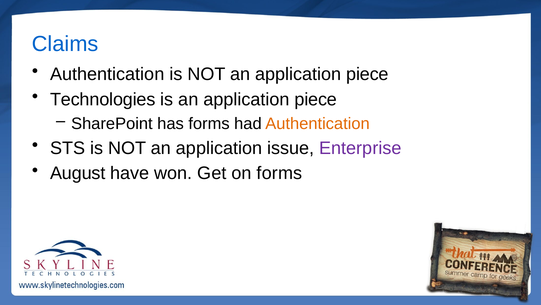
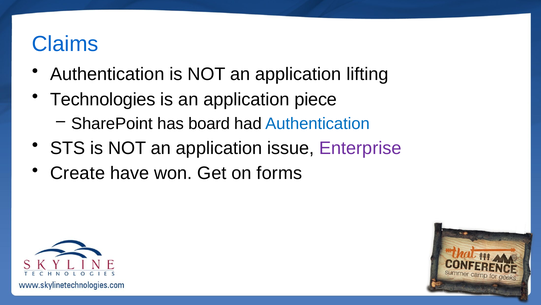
NOT an application piece: piece -> lifting
has forms: forms -> board
Authentication at (318, 123) colour: orange -> blue
August: August -> Create
